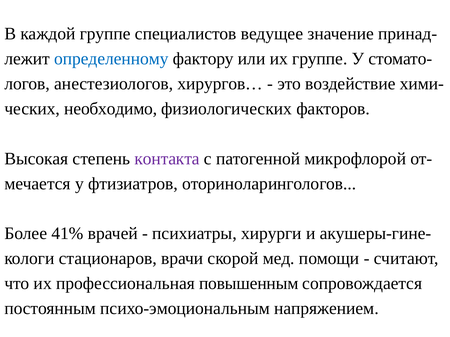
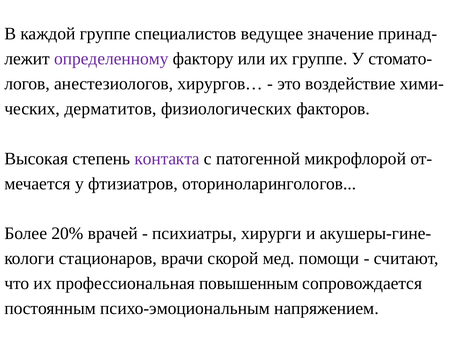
определенному colour: blue -> purple
необходимо: необходимо -> дерматитов
41%: 41% -> 20%
